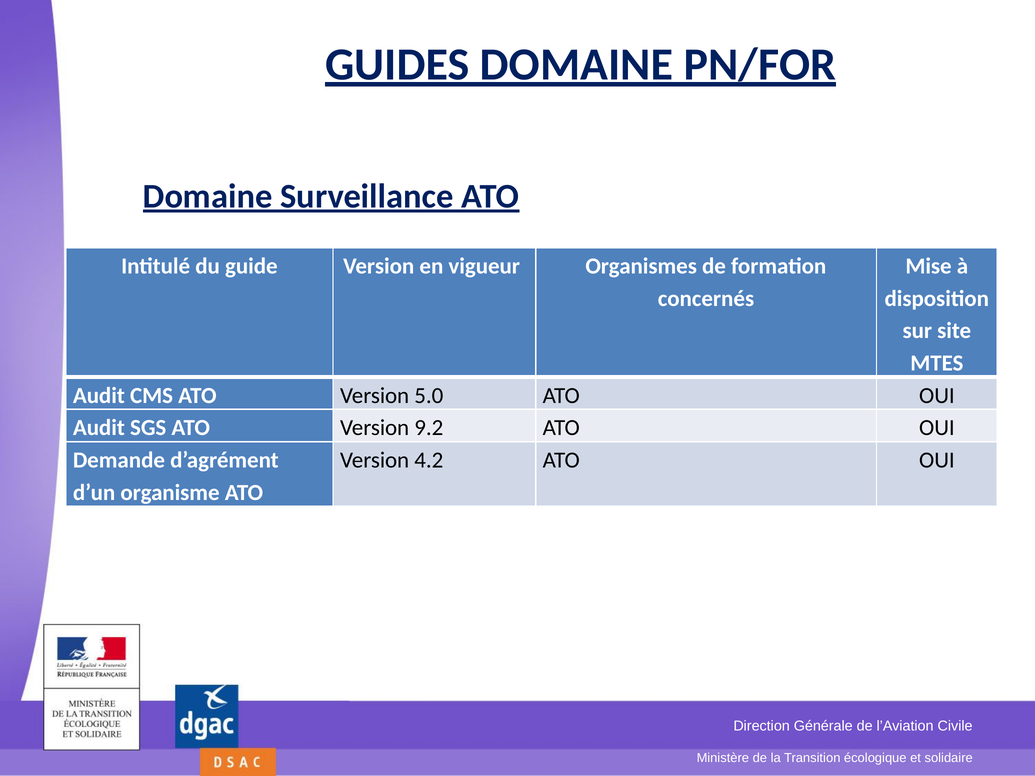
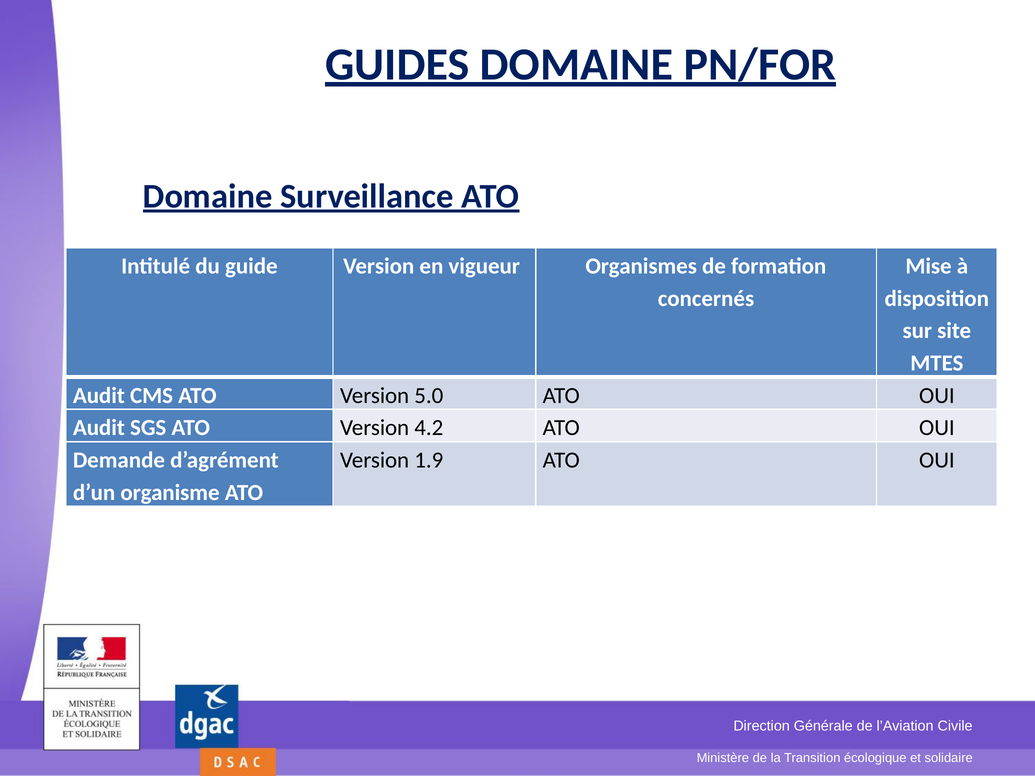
9.2: 9.2 -> 4.2
4.2: 4.2 -> 1.9
